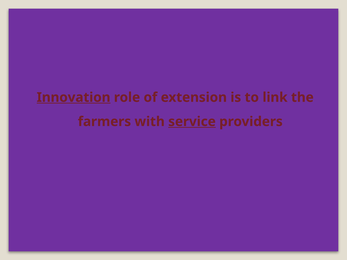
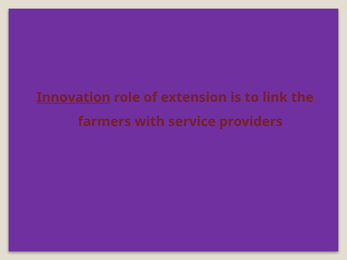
service underline: present -> none
